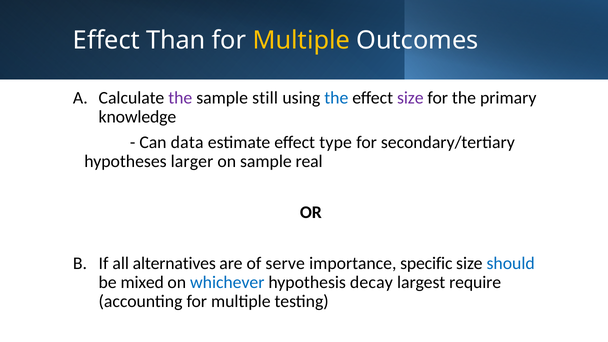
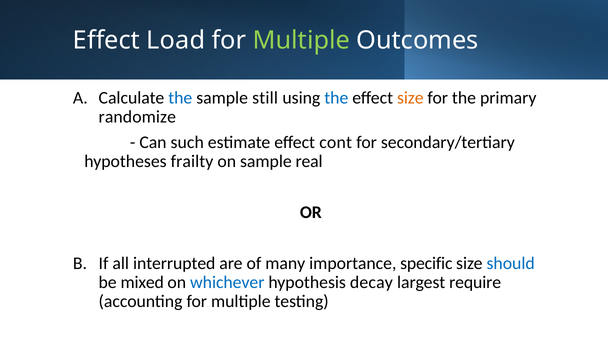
Than: Than -> Load
Multiple at (301, 40) colour: yellow -> light green
the at (180, 98) colour: purple -> blue
size at (410, 98) colour: purple -> orange
knowledge: knowledge -> randomize
data: data -> such
type: type -> cont
larger: larger -> frailty
alternatives: alternatives -> interrupted
serve: serve -> many
